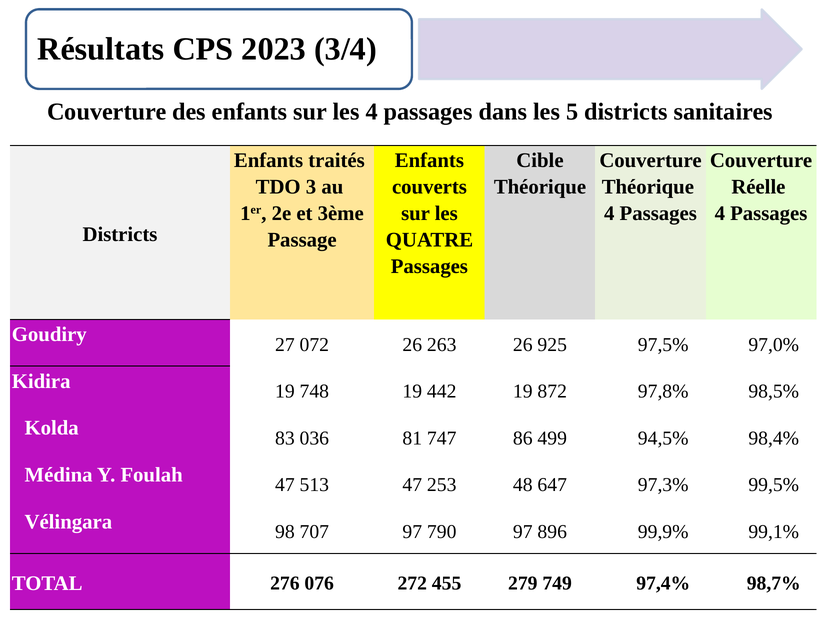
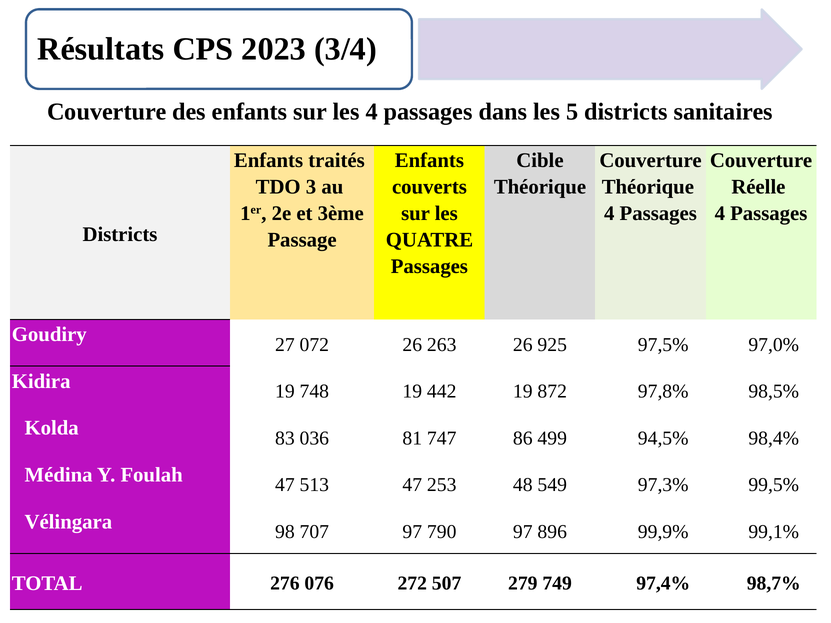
647: 647 -> 549
455: 455 -> 507
